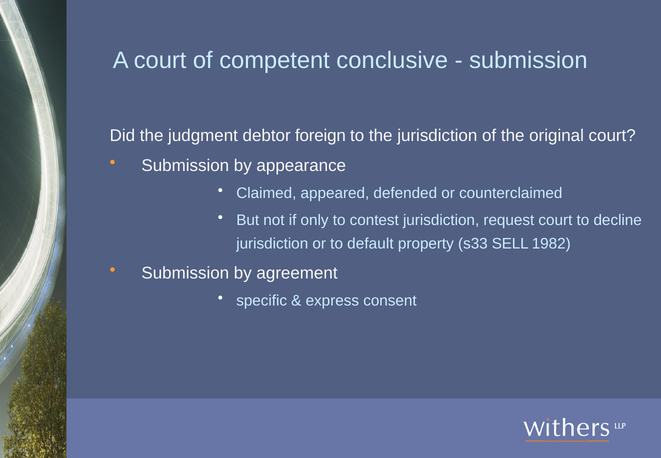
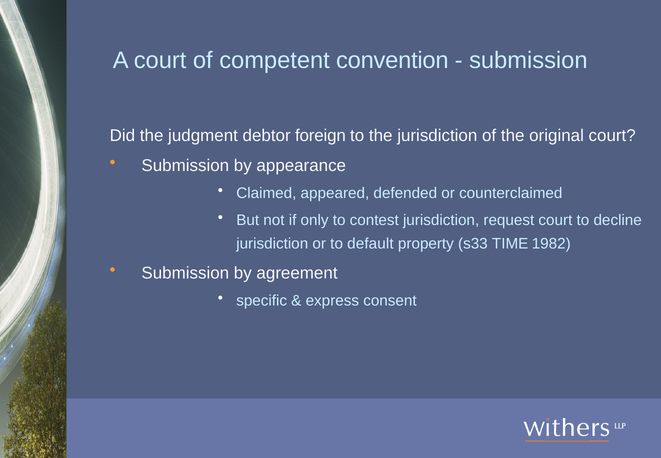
conclusive: conclusive -> convention
SELL: SELL -> TIME
